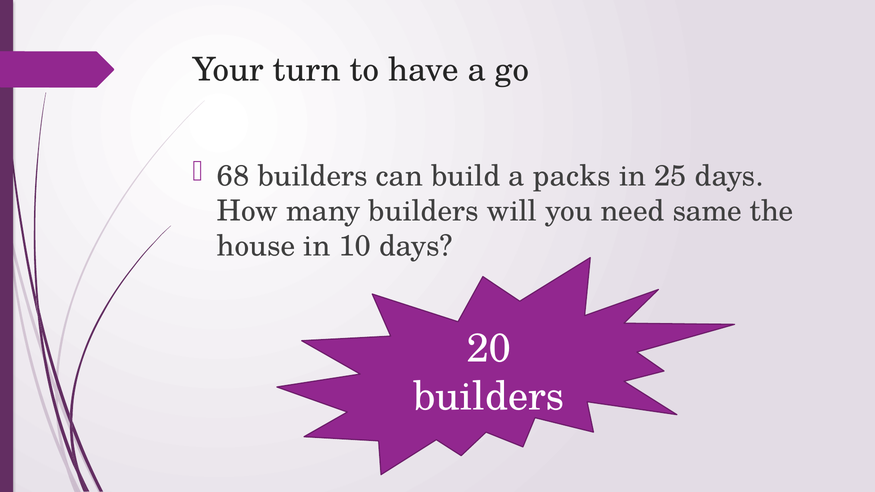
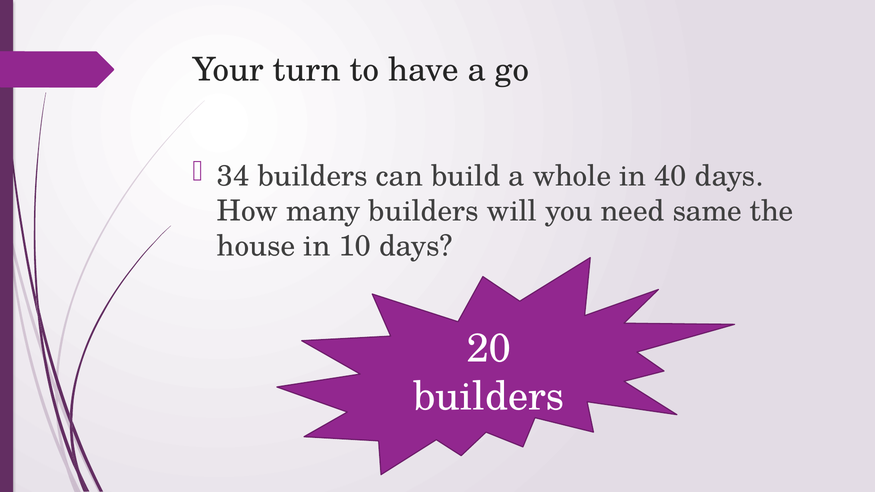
68: 68 -> 34
packs: packs -> whole
25: 25 -> 40
